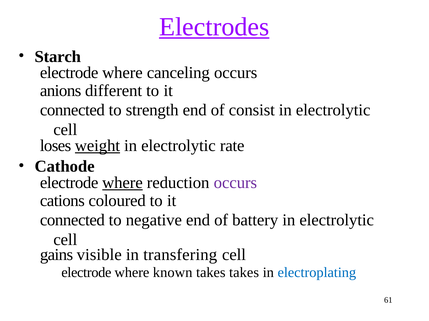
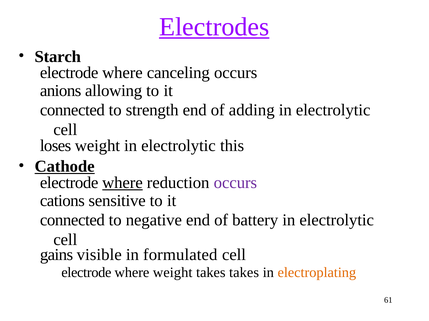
different: different -> allowing
consist: consist -> adding
weight at (97, 146) underline: present -> none
rate: rate -> this
Cathode underline: none -> present
coloured: coloured -> sensitive
transfering: transfering -> formulated
where known: known -> weight
electroplating colour: blue -> orange
